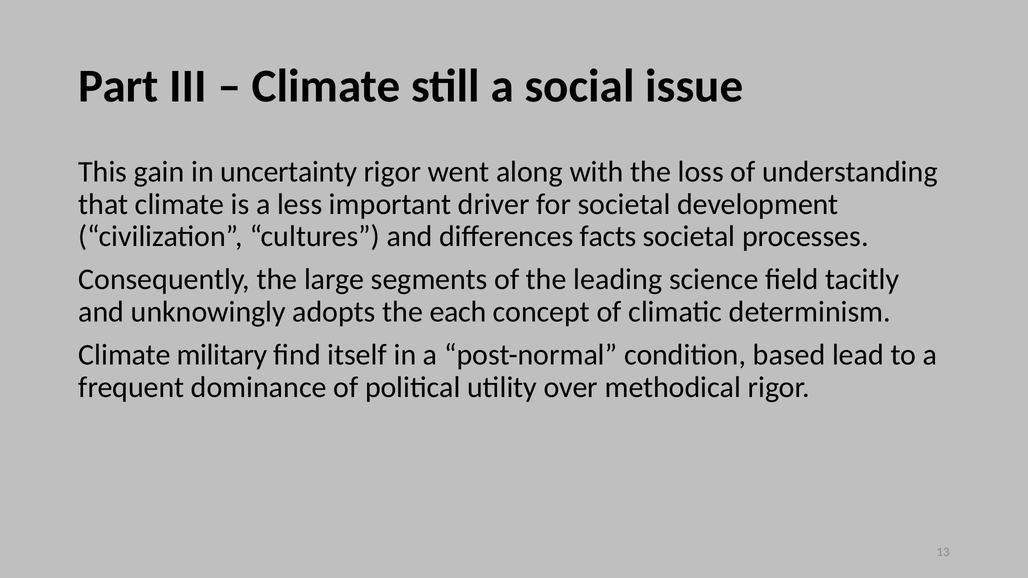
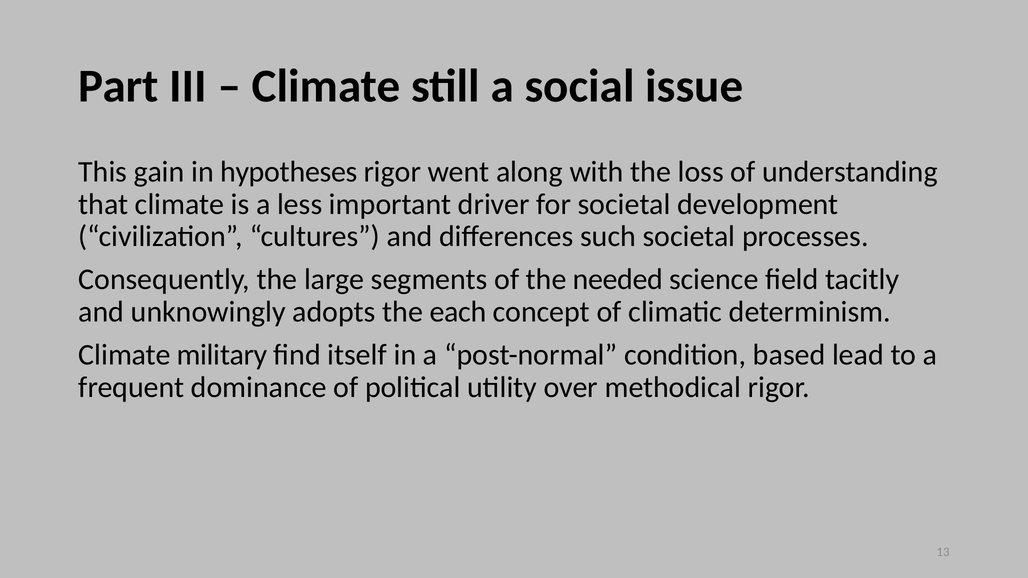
uncertainty: uncertainty -> hypotheses
facts: facts -> such
leading: leading -> needed
